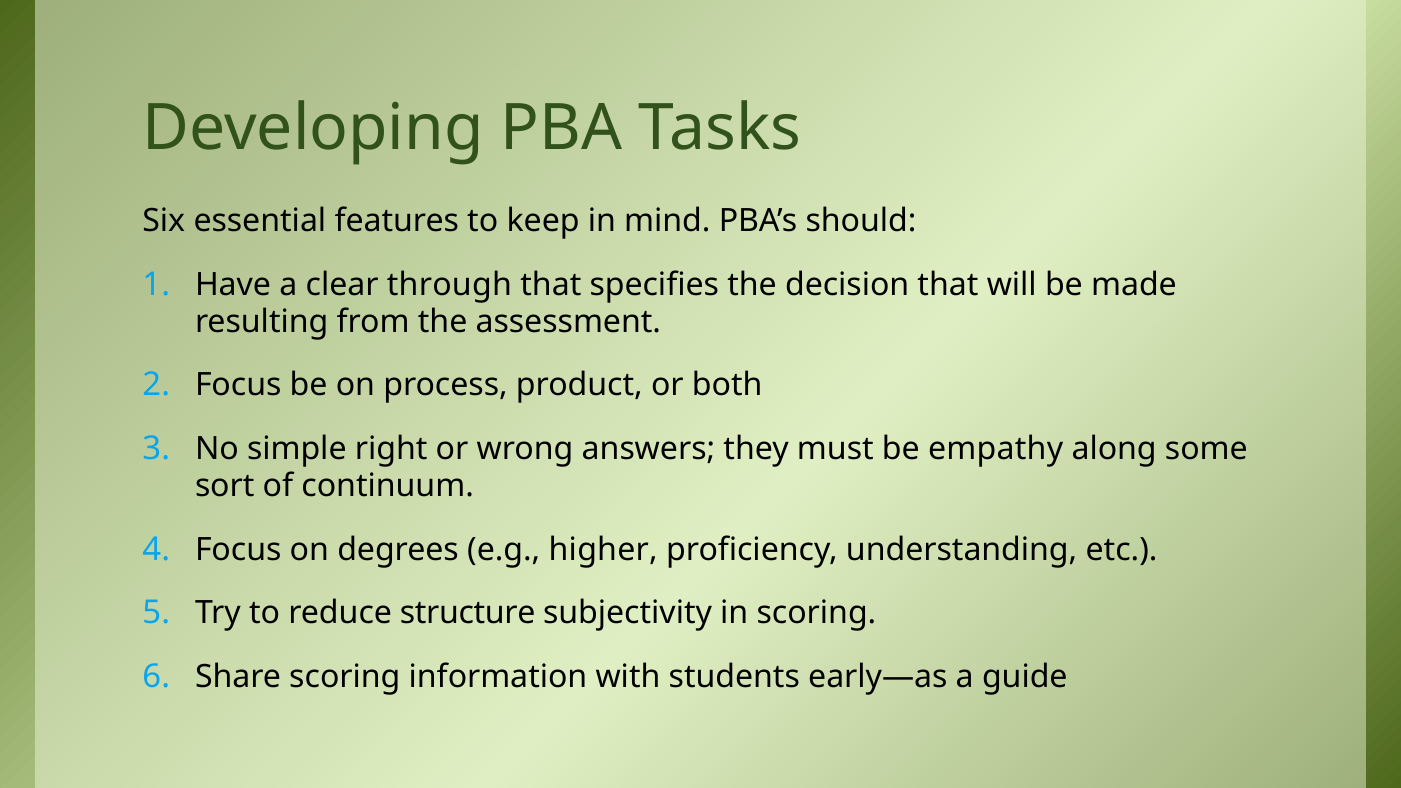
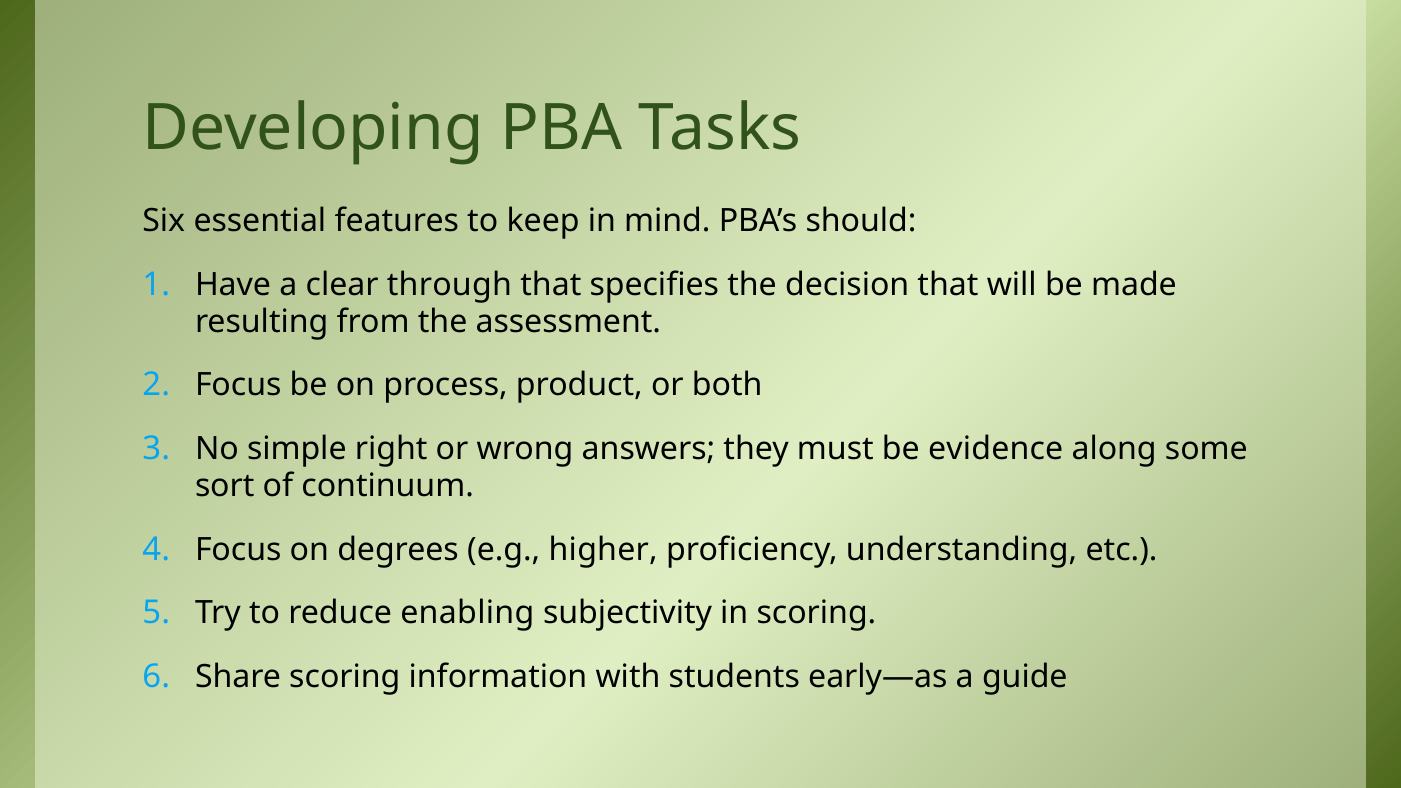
empathy: empathy -> evidence
structure: structure -> enabling
